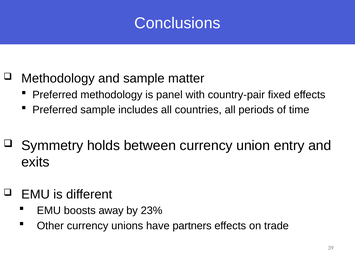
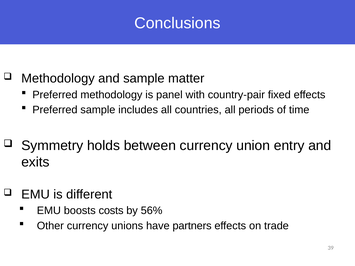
away: away -> costs
23%: 23% -> 56%
